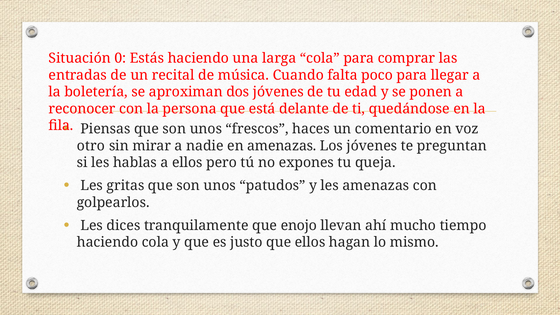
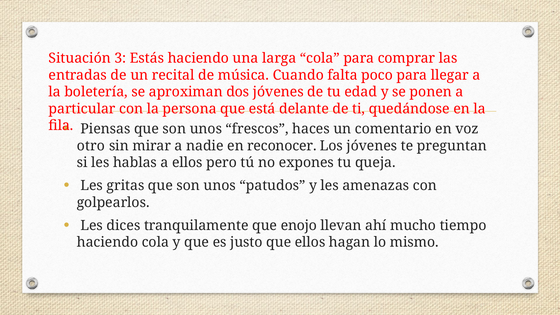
0: 0 -> 3
reconocer: reconocer -> particular
en amenazas: amenazas -> reconocer
